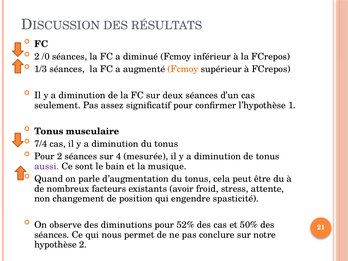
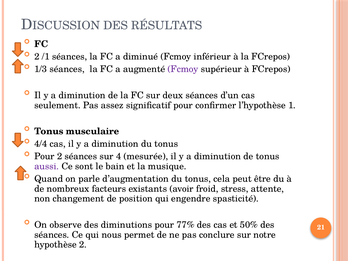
/0: /0 -> /1
Fcmoy at (183, 69) colour: orange -> purple
7/4: 7/4 -> 4/4
52%: 52% -> 77%
